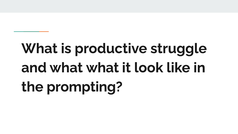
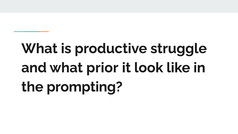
what what: what -> prior
